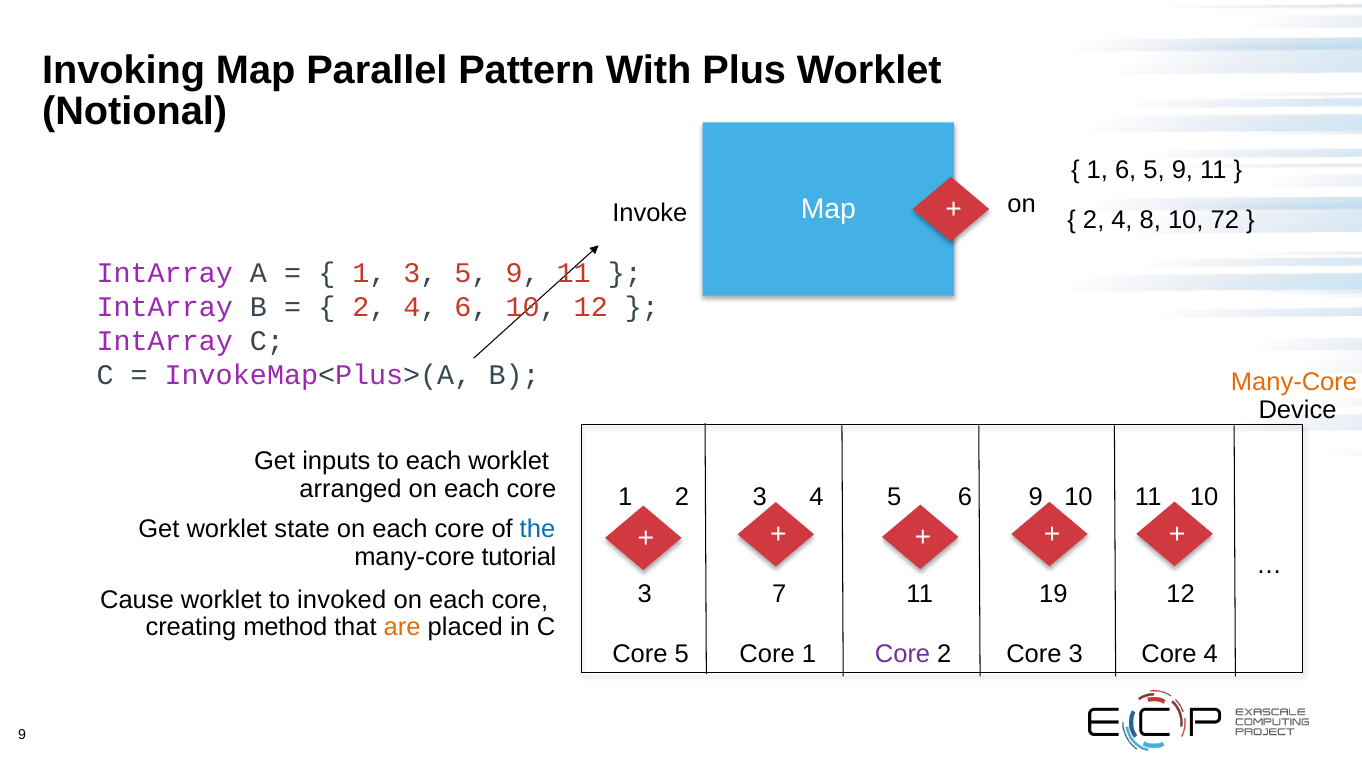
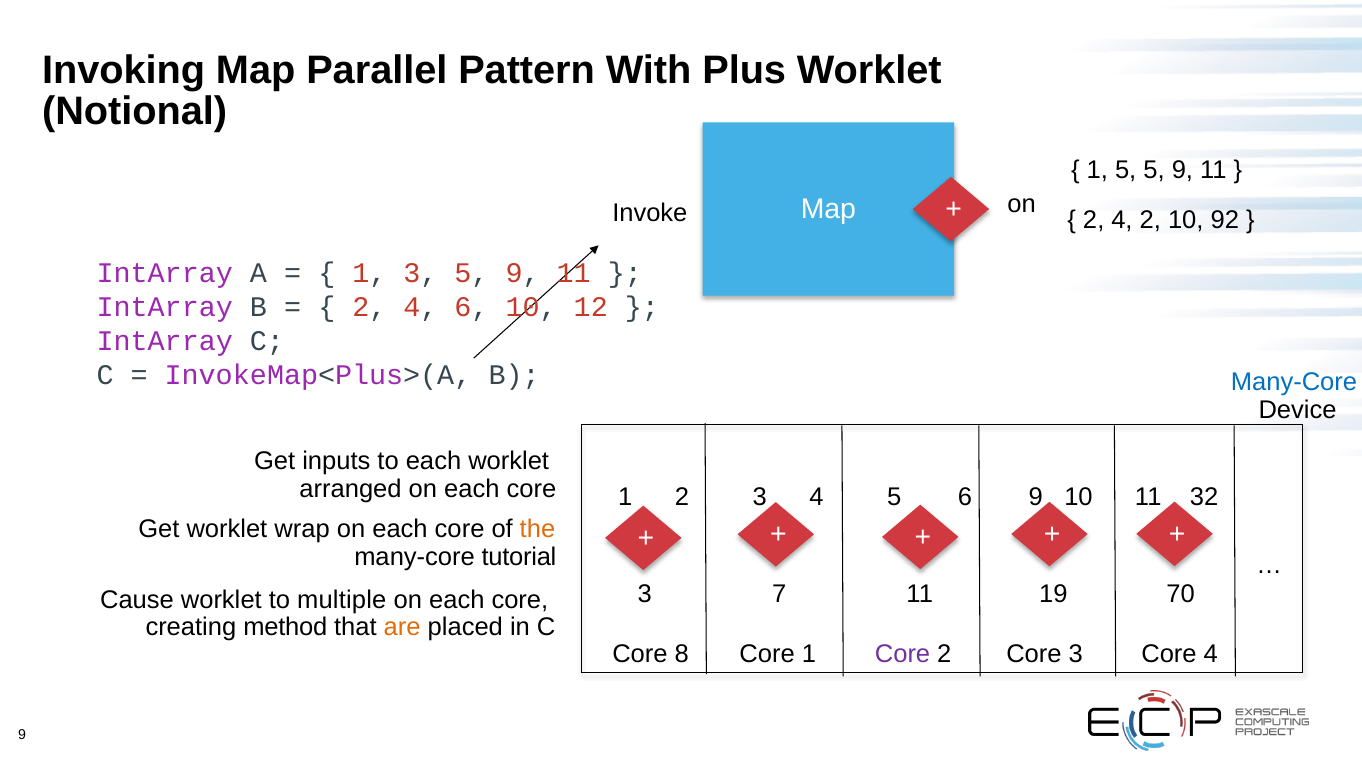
1 6: 6 -> 5
4 8: 8 -> 2
72: 72 -> 92
Many-Core at (1294, 382) colour: orange -> blue
11 10: 10 -> 32
state: state -> wrap
the colour: blue -> orange
19 12: 12 -> 70
invoked: invoked -> multiple
Core 5: 5 -> 8
